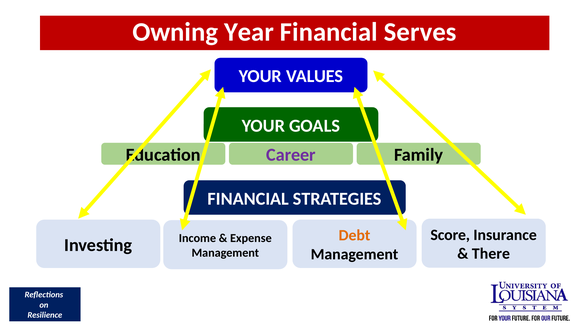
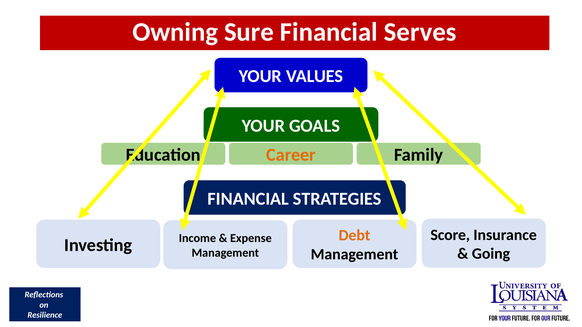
Year: Year -> Sure
Career colour: purple -> orange
There: There -> Going
